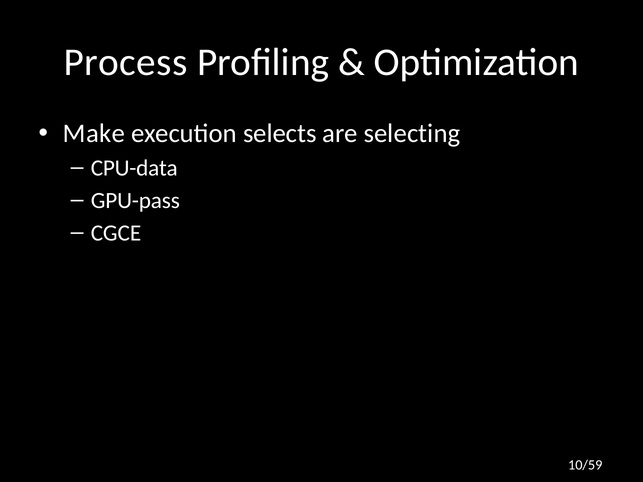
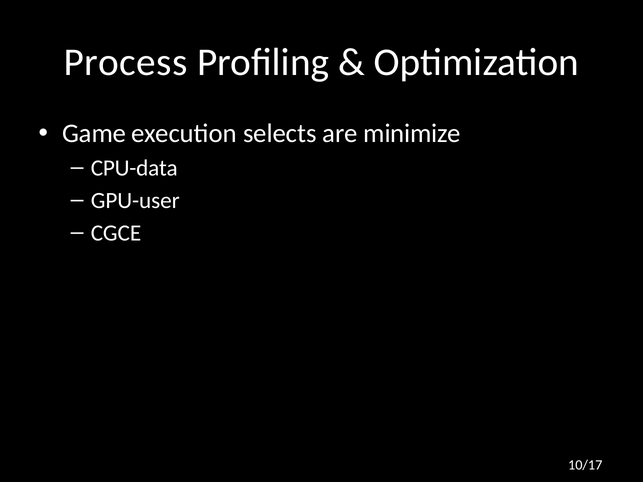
Make: Make -> Game
selecting: selecting -> minimize
GPU-pass: GPU-pass -> GPU-user
10/59: 10/59 -> 10/17
